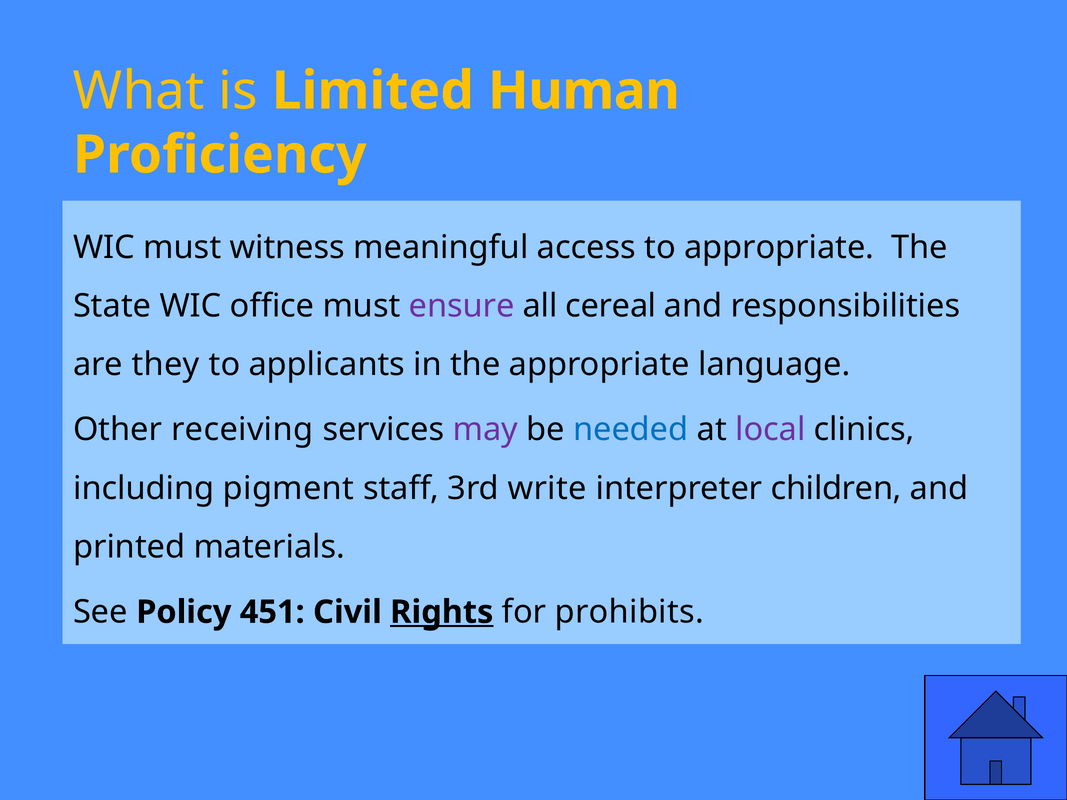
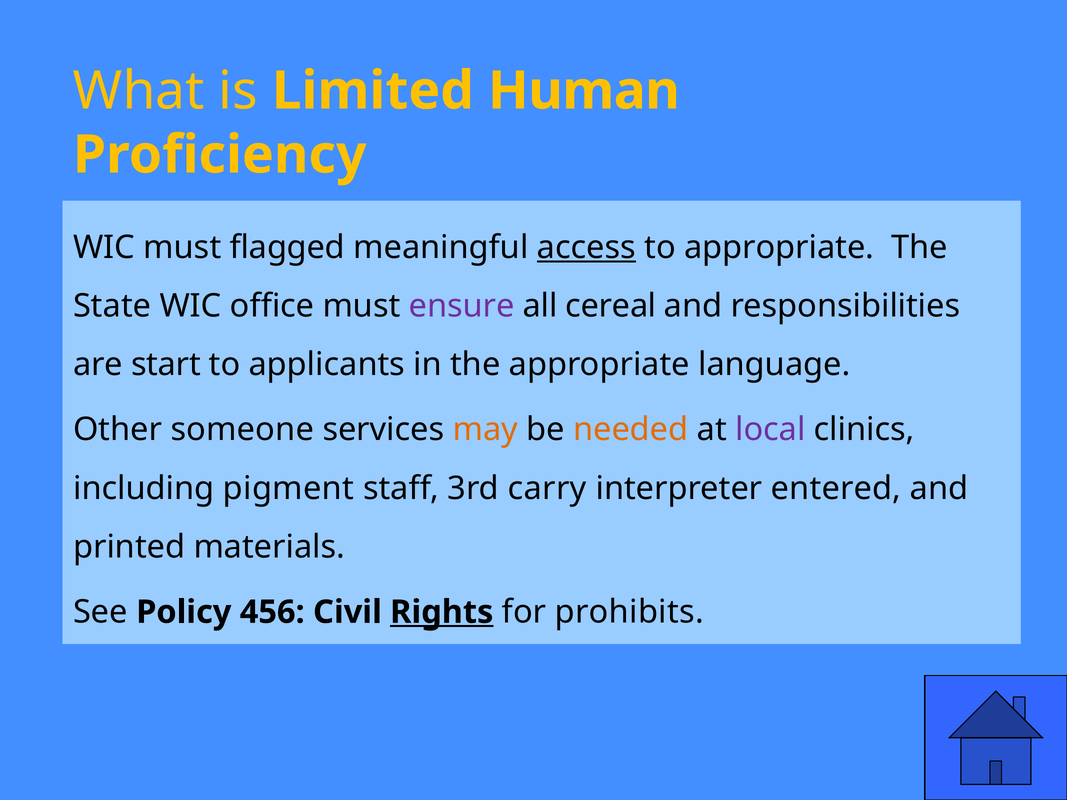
witness: witness -> flagged
access underline: none -> present
they: they -> start
receiving: receiving -> someone
may colour: purple -> orange
needed colour: blue -> orange
write: write -> carry
children: children -> entered
451: 451 -> 456
